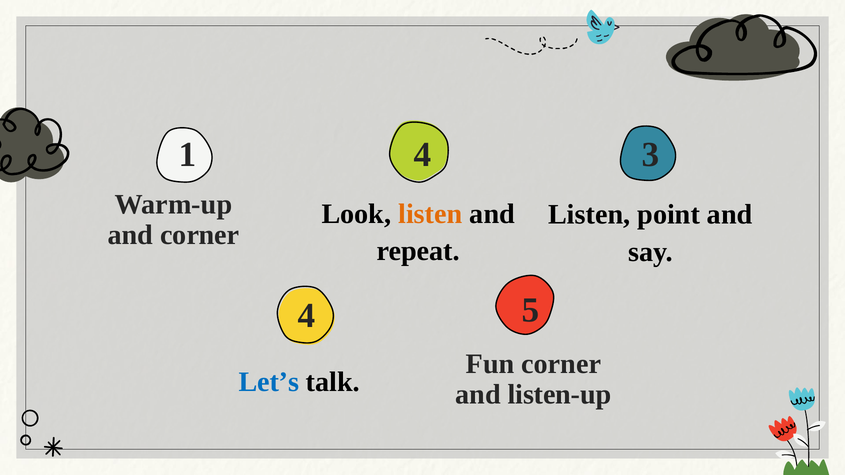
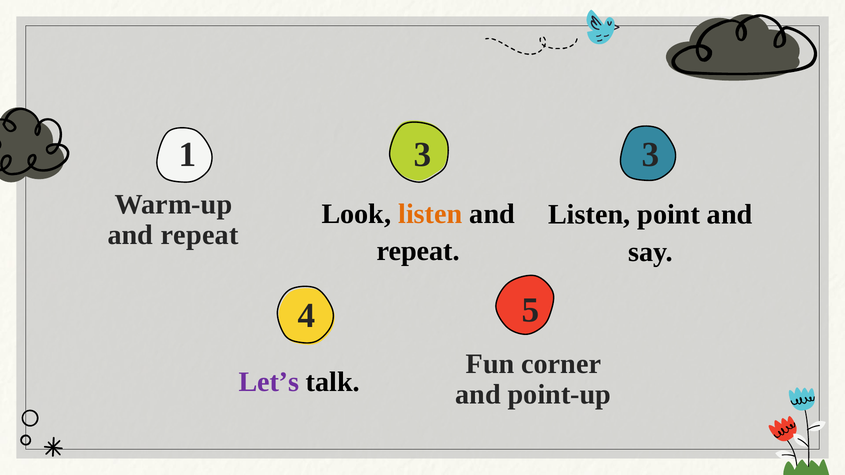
1 4: 4 -> 3
corner at (200, 235): corner -> repeat
Let’s colour: blue -> purple
listen-up: listen-up -> point-up
